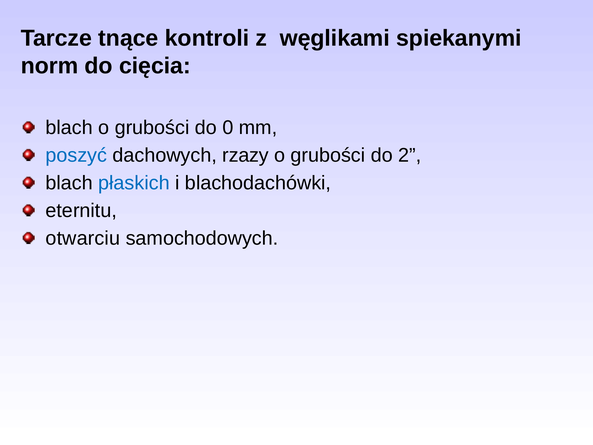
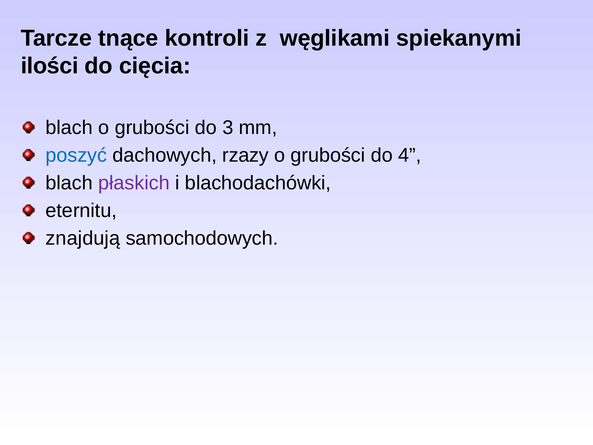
norm: norm -> ilości
0: 0 -> 3
2: 2 -> 4
płaskich colour: blue -> purple
otwarciu: otwarciu -> znajdują
